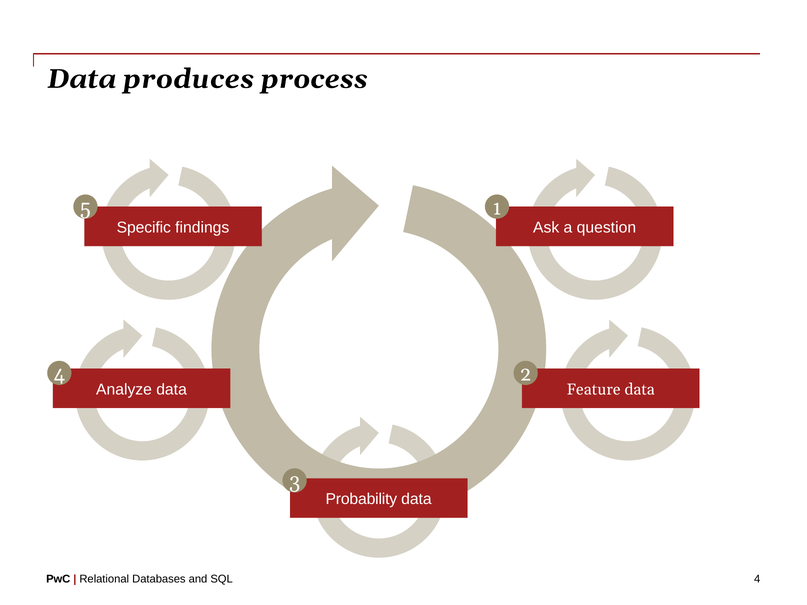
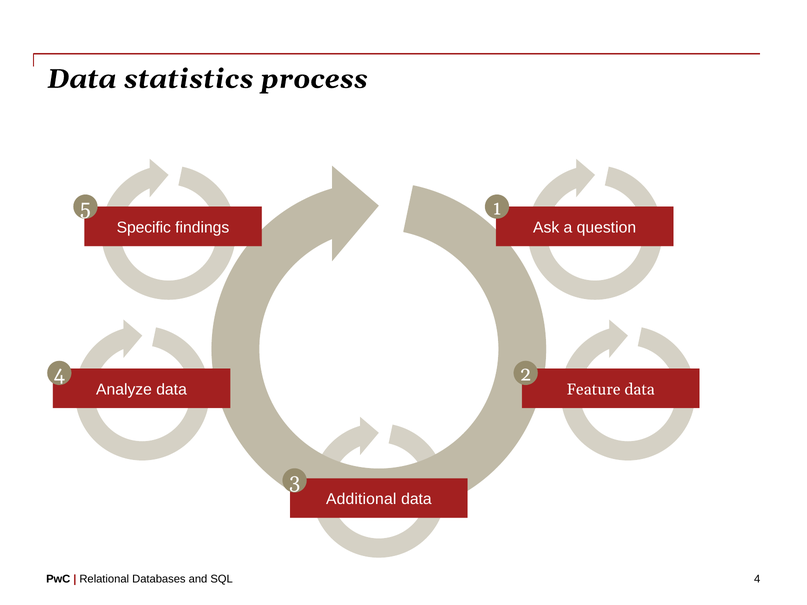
produces: produces -> statistics
Probability: Probability -> Additional
